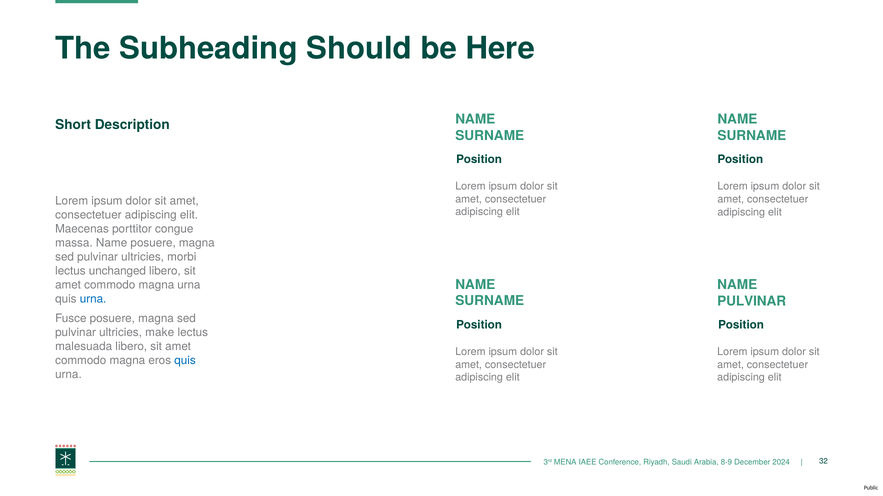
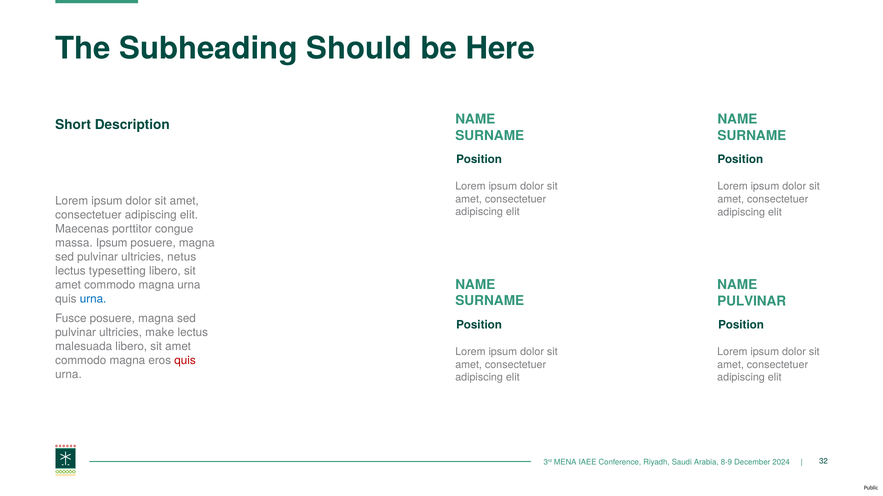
massa Name: Name -> Ipsum
morbi: morbi -> netus
unchanged: unchanged -> typesetting
quis at (185, 361) colour: blue -> red
